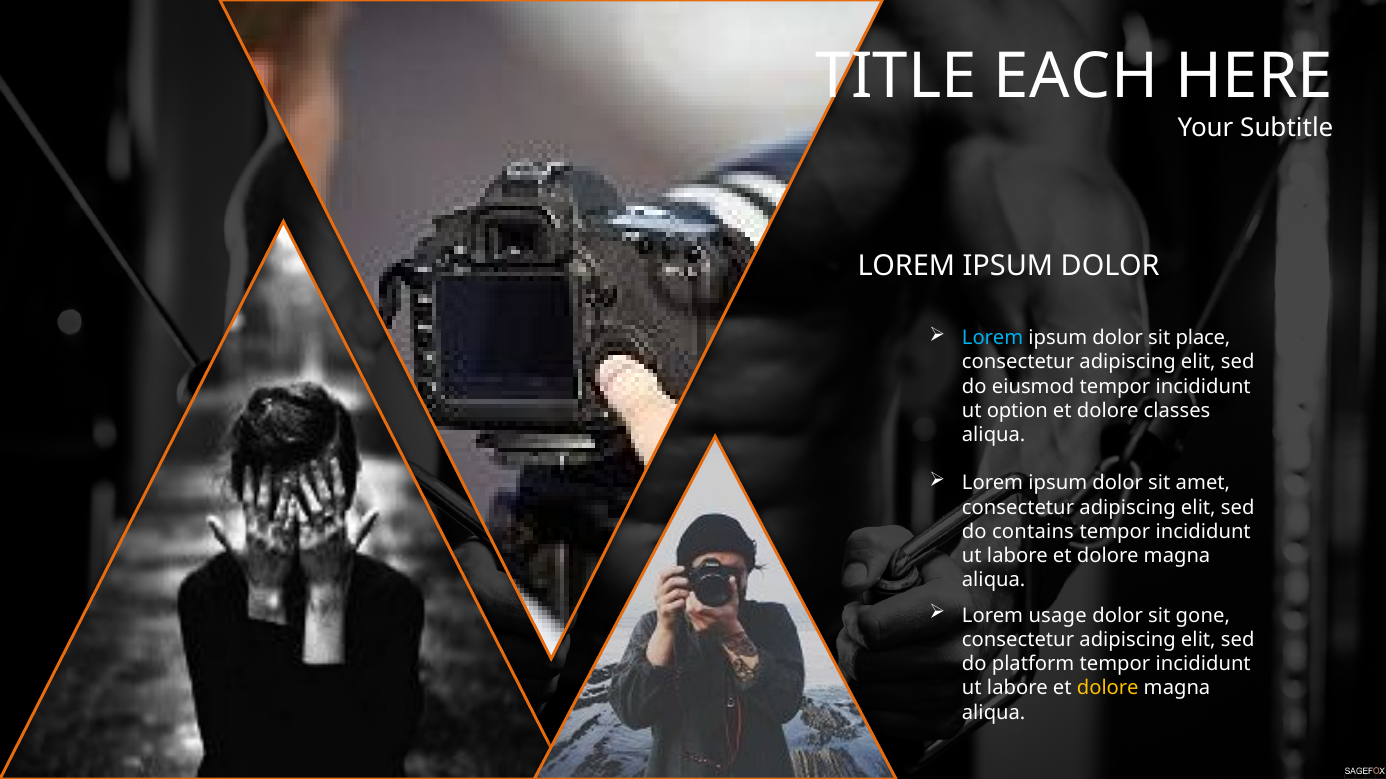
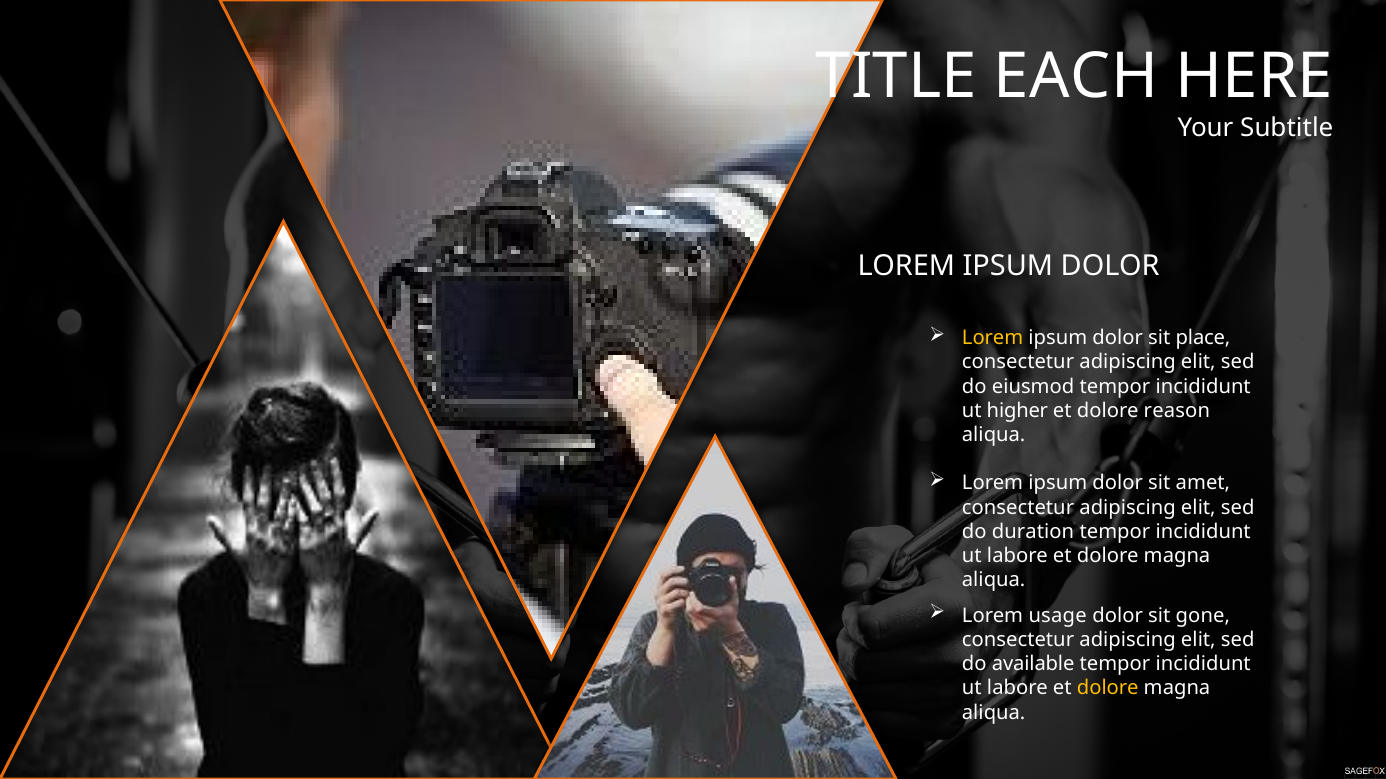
Lorem at (993, 338) colour: light blue -> yellow
option: option -> higher
classes: classes -> reason
contains: contains -> duration
platform: platform -> available
